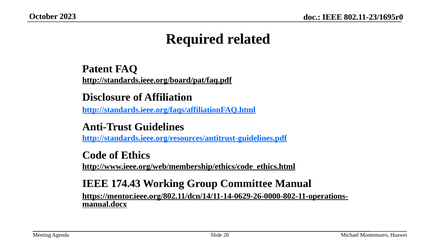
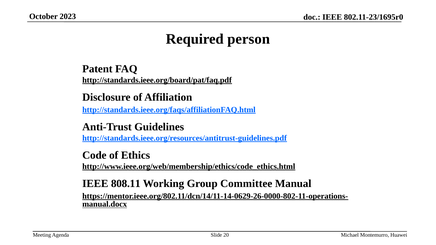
related: related -> person
174.43: 174.43 -> 808.11
